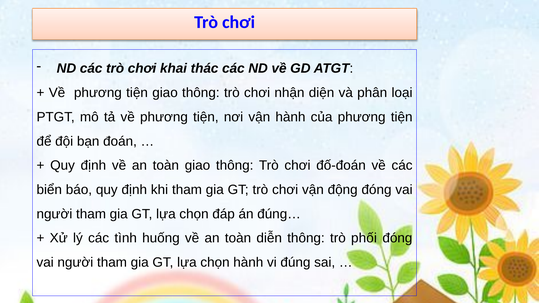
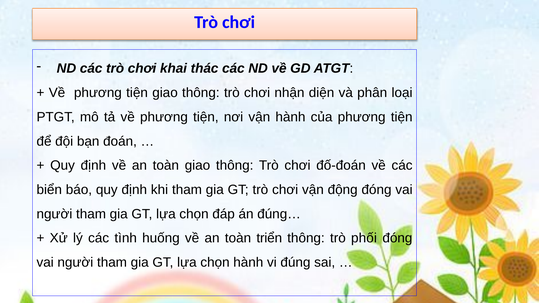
diễn: diễn -> triển
